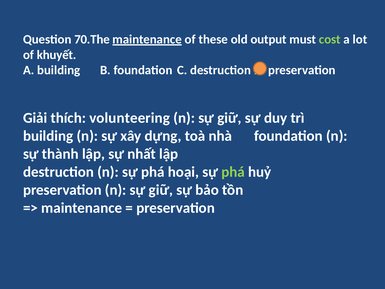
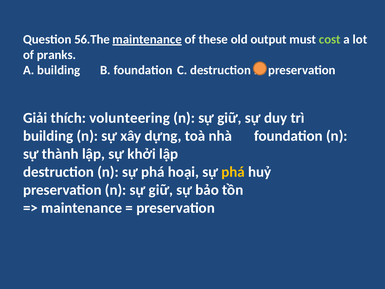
70.The: 70.The -> 56.The
khuyết: khuyết -> pranks
nhất: nhất -> khởi
phá at (233, 172) colour: light green -> yellow
